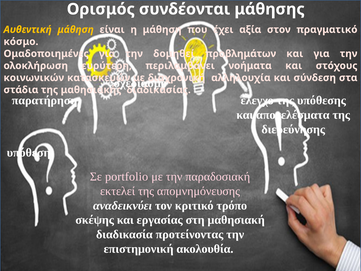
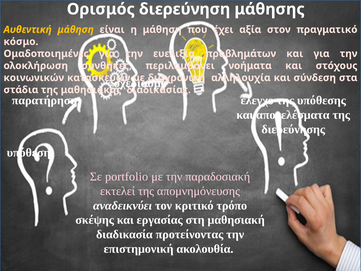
συνδέονται: συνδέονται -> διερεύνηση
δομηθεί: δομηθεί -> ευελιξία
ευρύτερη: ευρύτερη -> συνθήκες
